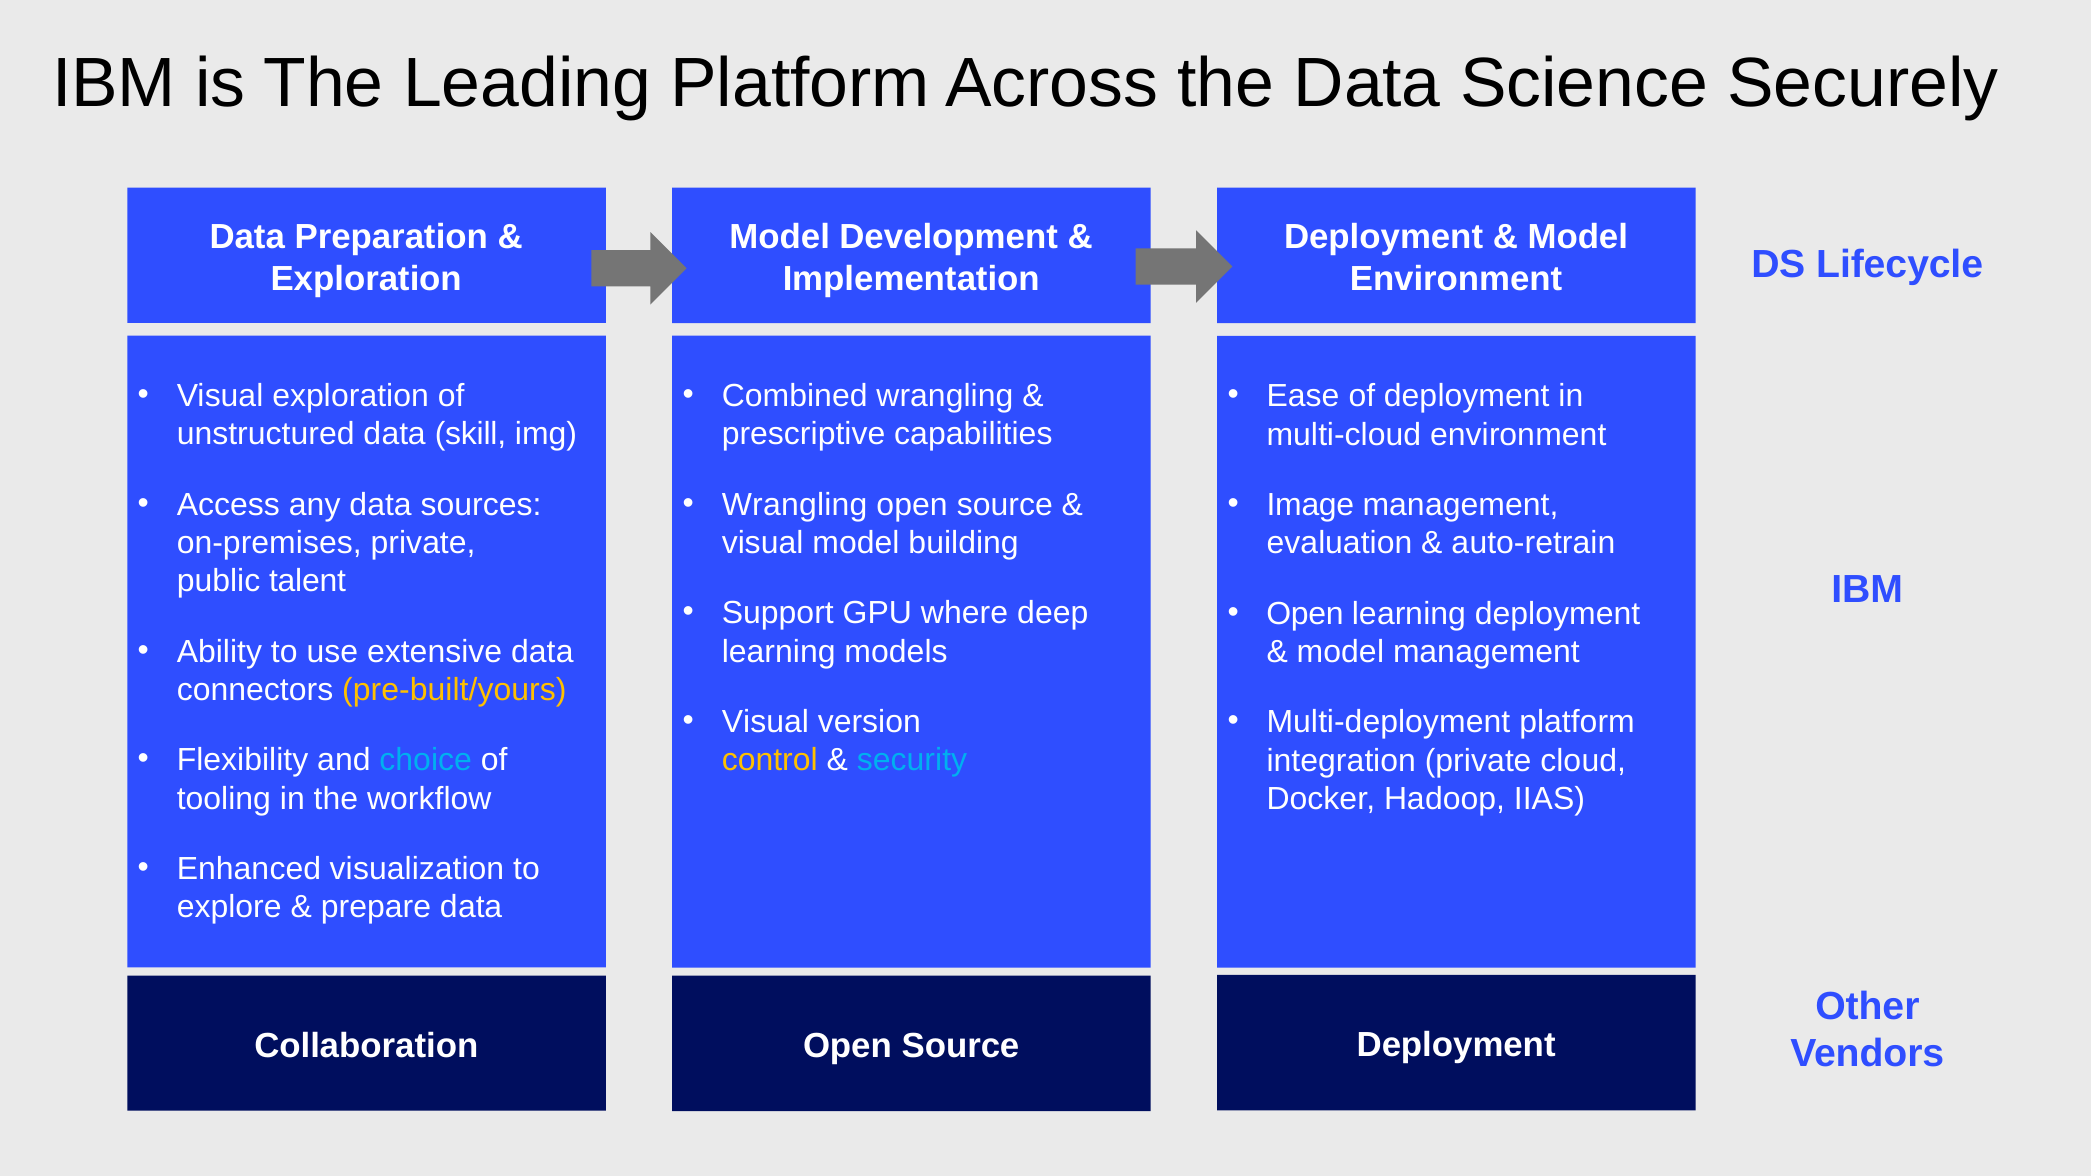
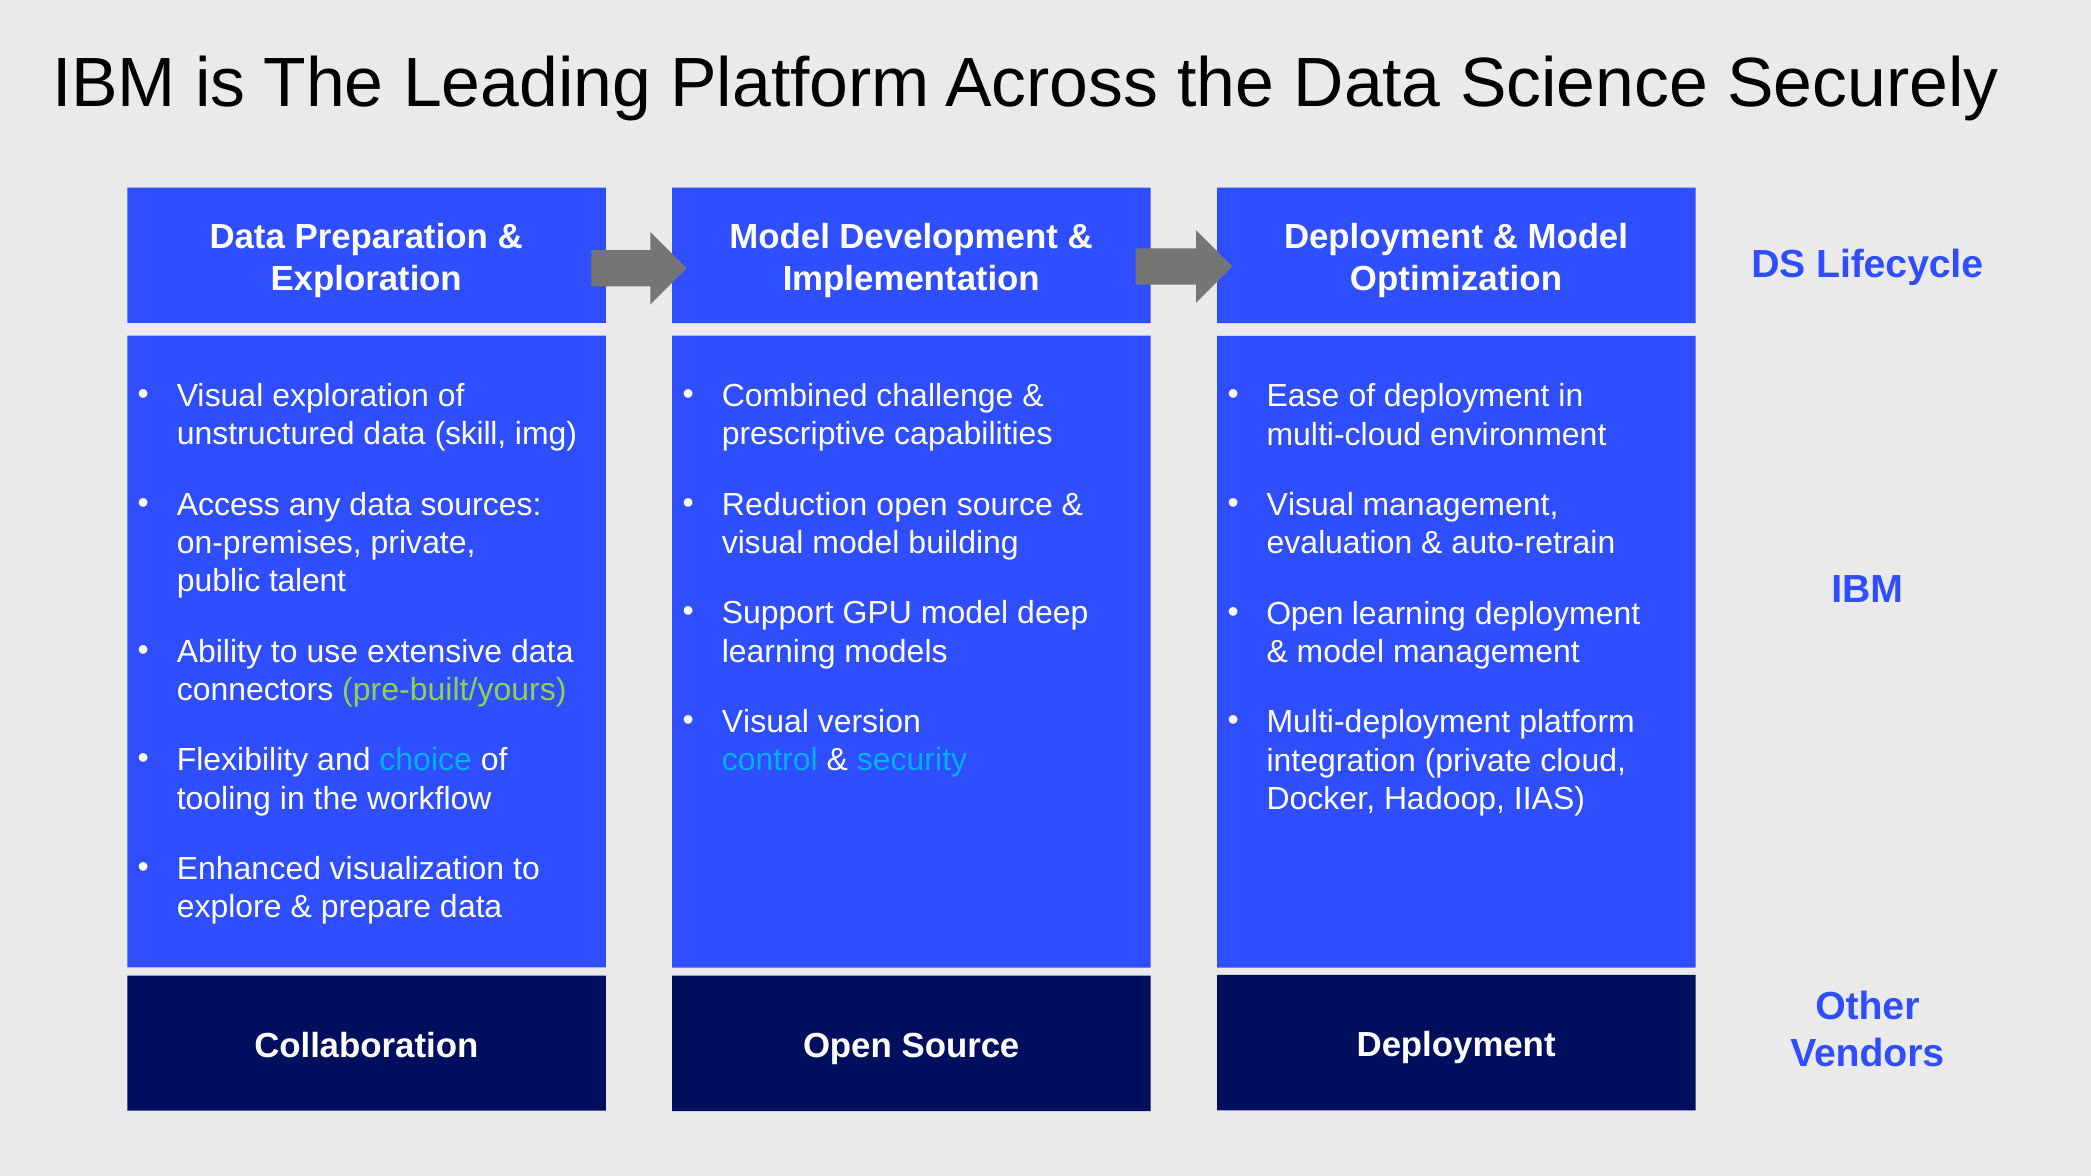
Environment at (1456, 279): Environment -> Optimization
Combined wrangling: wrangling -> challenge
Wrangling at (795, 505): Wrangling -> Reduction
Image at (1310, 505): Image -> Visual
GPU where: where -> model
pre-built/yours colour: yellow -> light green
control colour: yellow -> light blue
